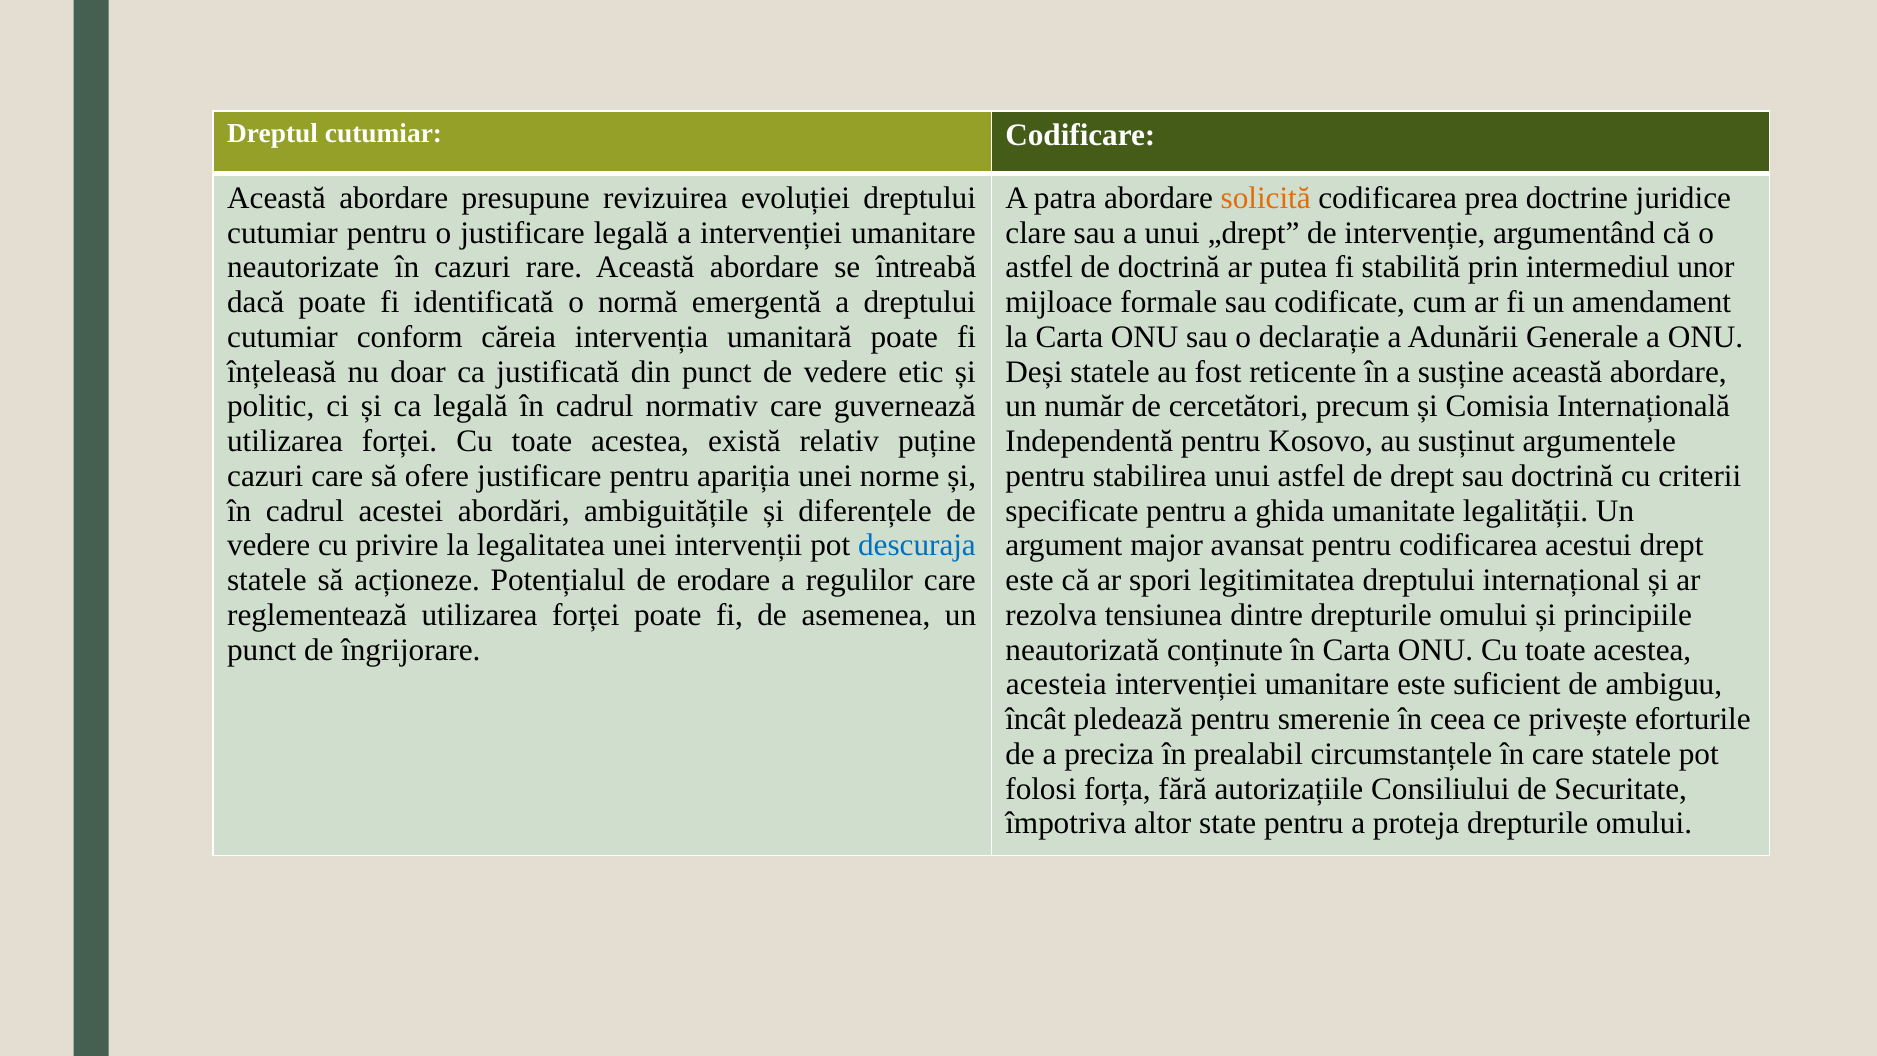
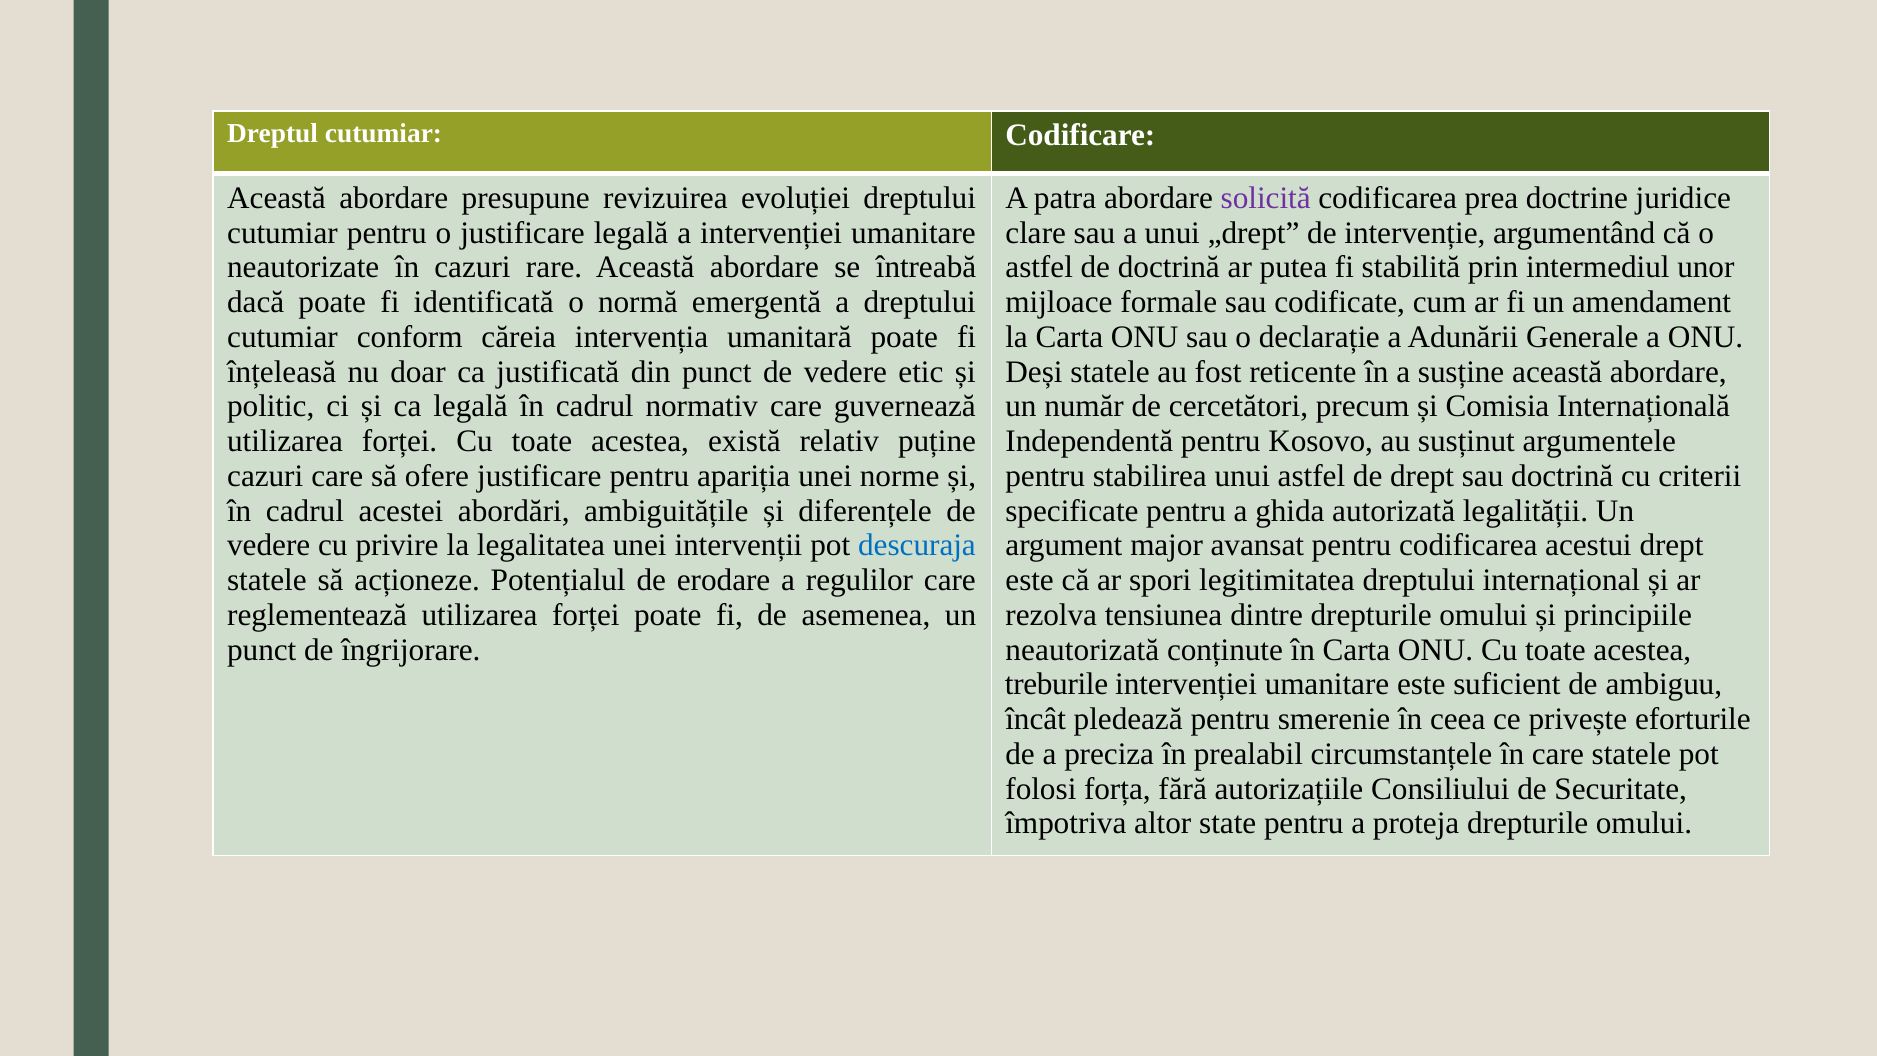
solicită colour: orange -> purple
umanitate: umanitate -> autorizată
acesteia: acesteia -> treburile
